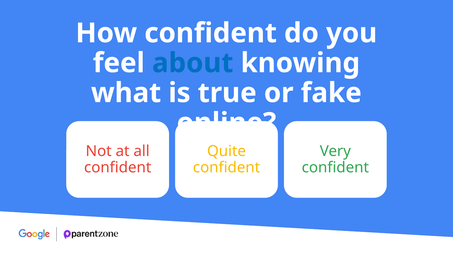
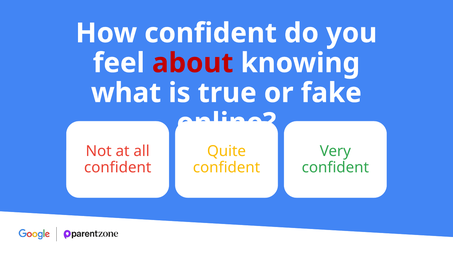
about colour: blue -> red
